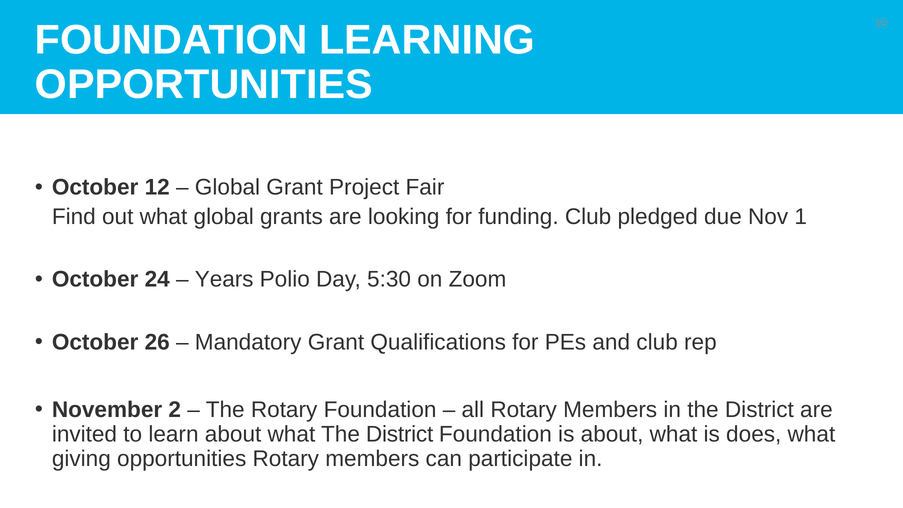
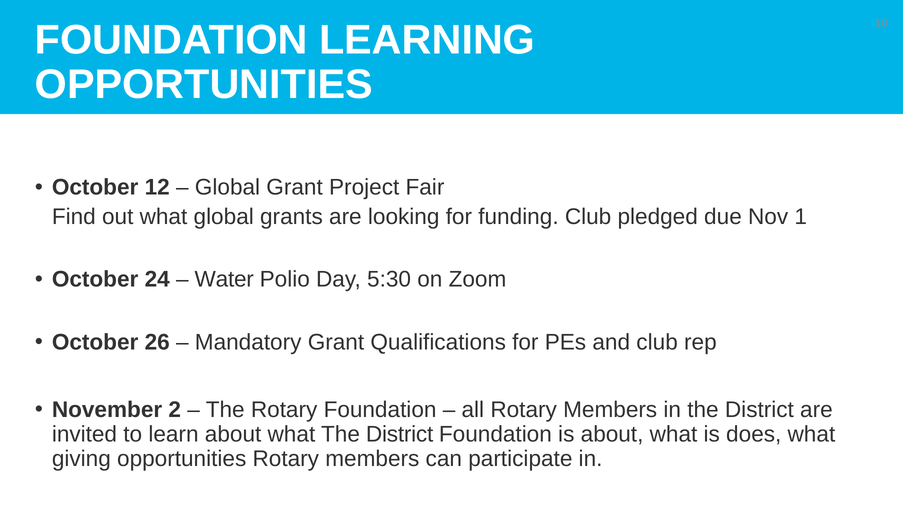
Years: Years -> Water
